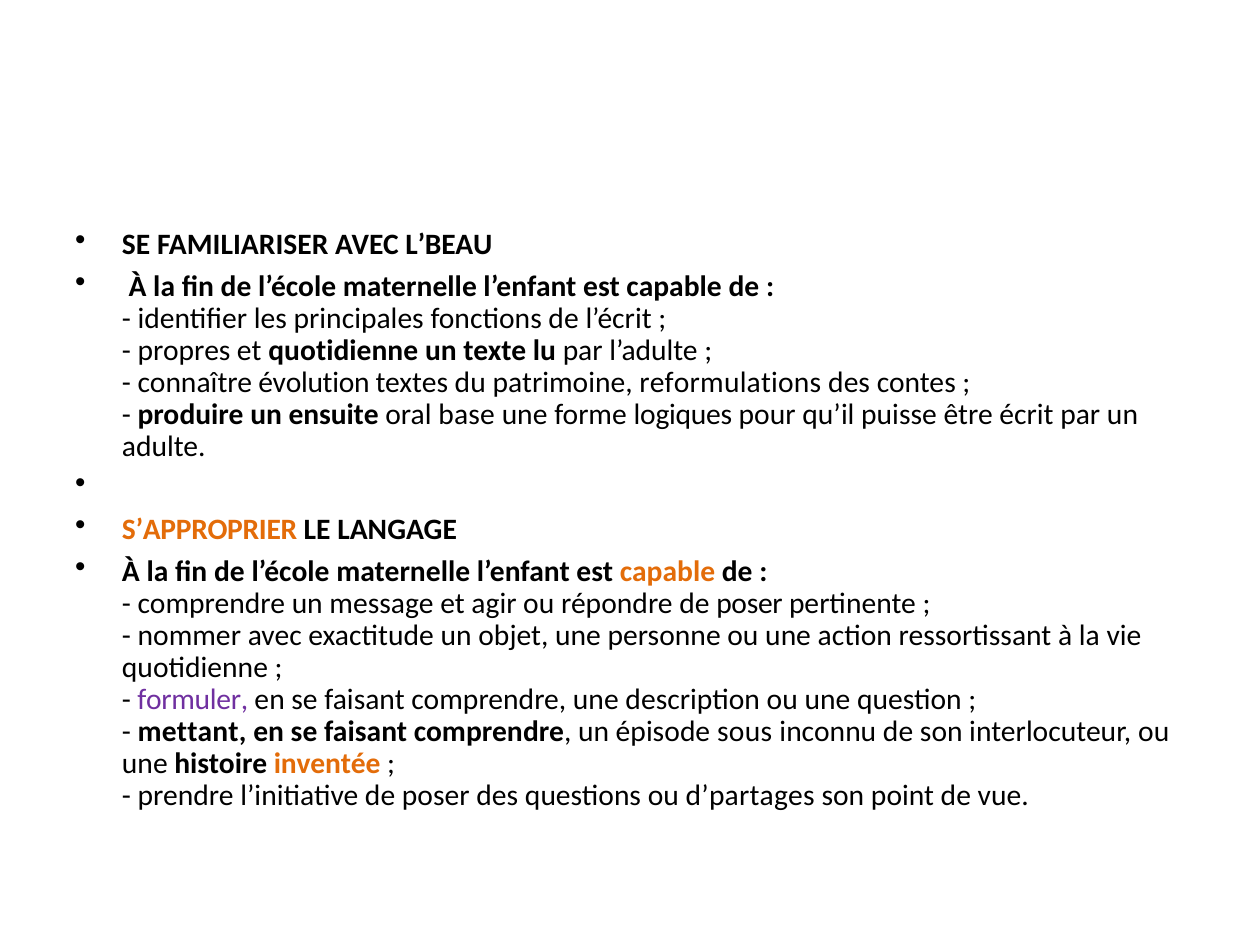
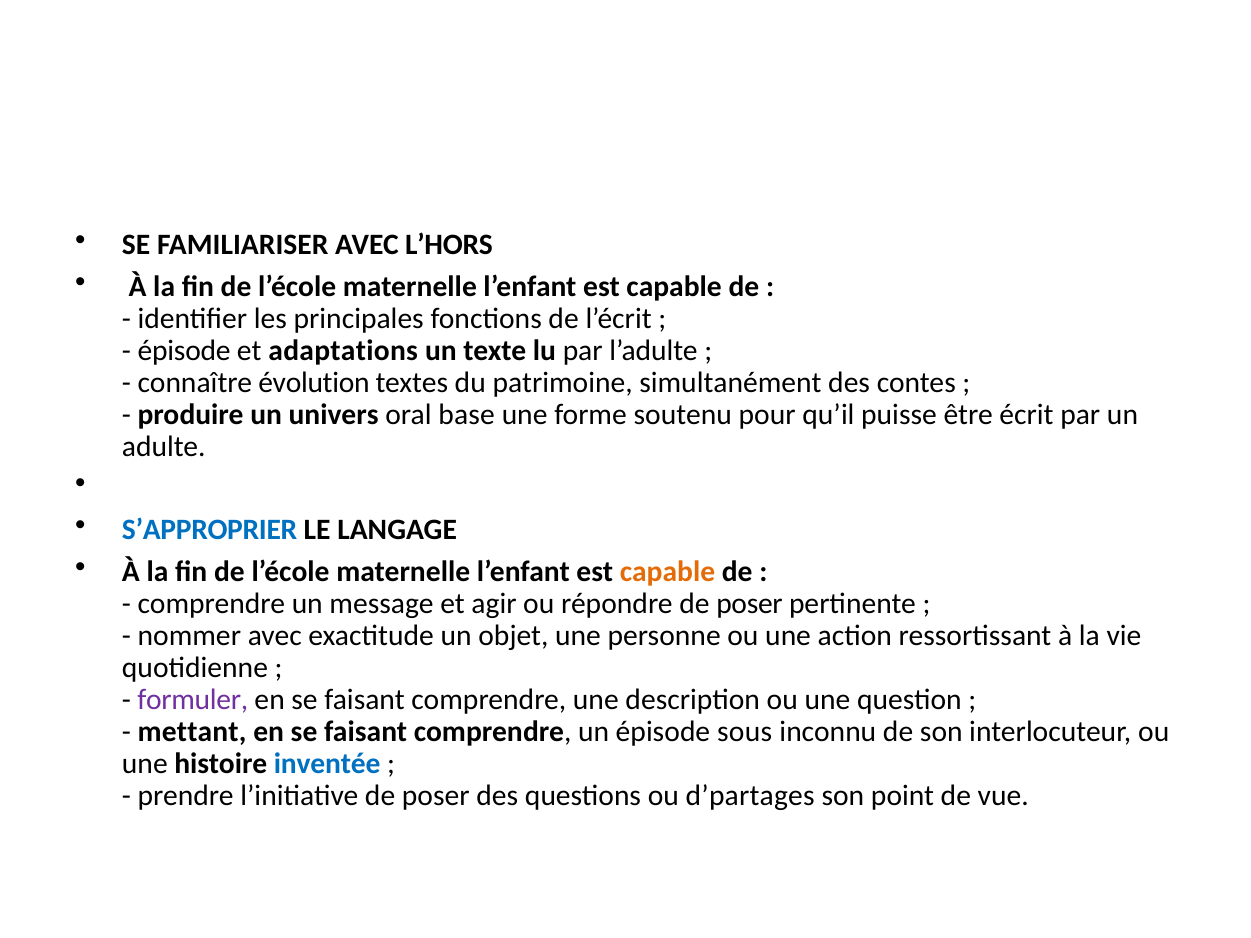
L’BEAU: L’BEAU -> L’HORS
propres at (184, 351): propres -> épisode
et quotidienne: quotidienne -> adaptations
reformulations: reformulations -> simultanément
ensuite: ensuite -> univers
logiques: logiques -> soutenu
S’APPROPRIER colour: orange -> blue
inventée colour: orange -> blue
